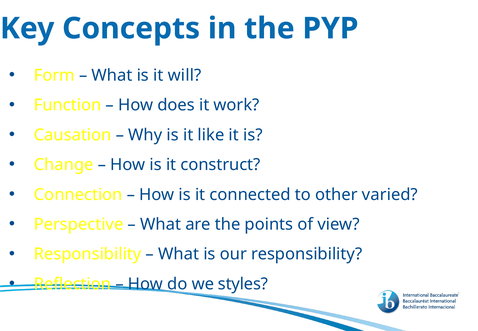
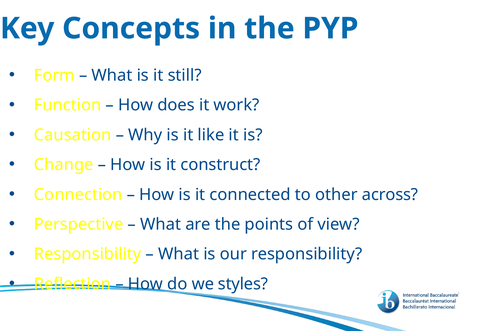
will: will -> still
varied: varied -> across
